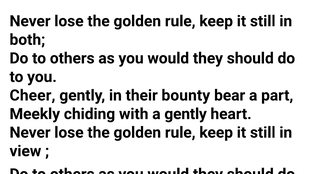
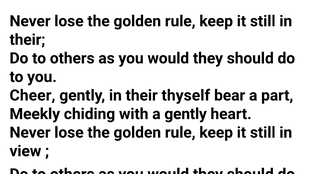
both at (27, 40): both -> their
bounty: bounty -> thyself
